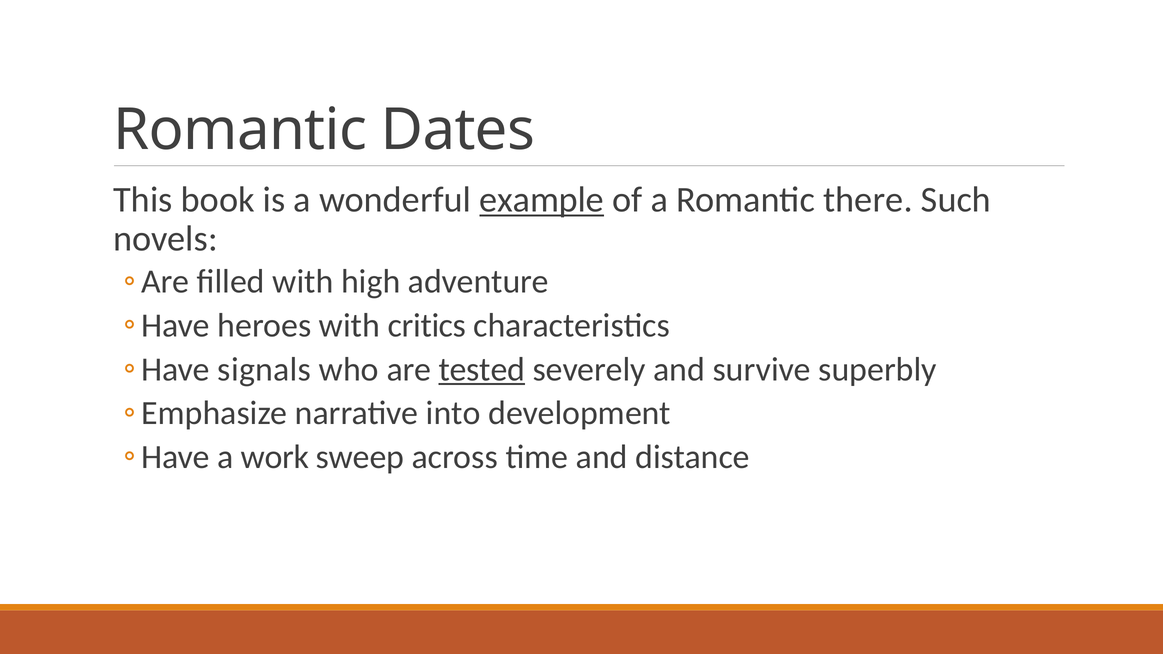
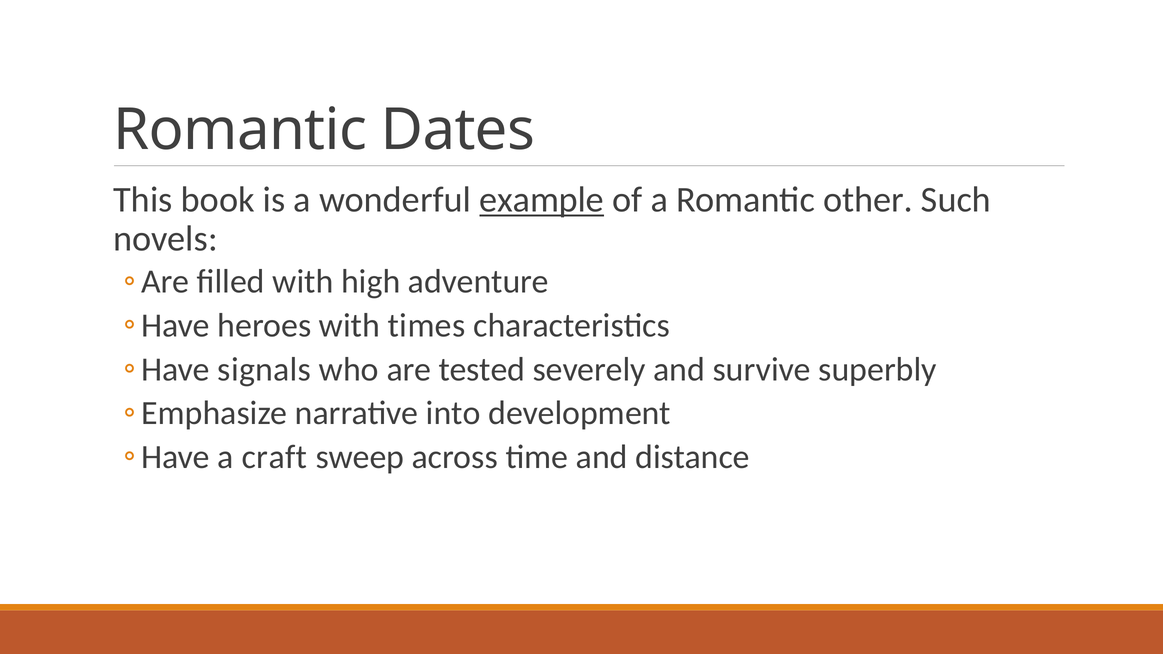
there: there -> other
critics: critics -> times
tested underline: present -> none
work: work -> craft
